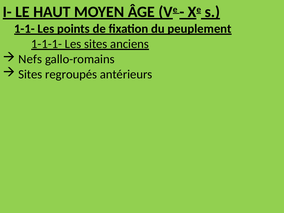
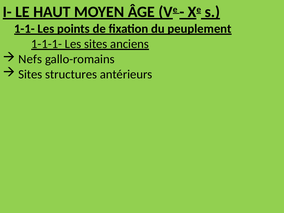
regroupés: regroupés -> structures
